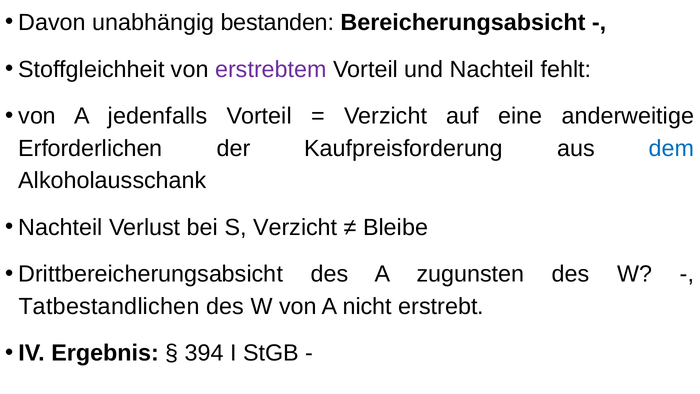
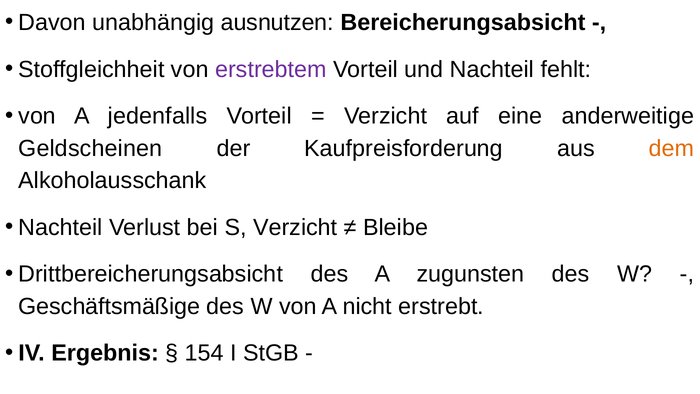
bestanden: bestanden -> ausnutzen
Erforderlichen: Erforderlichen -> Geldscheinen
dem colour: blue -> orange
Tatbestandlichen: Tatbestandlichen -> Geschäftsmäßige
394: 394 -> 154
